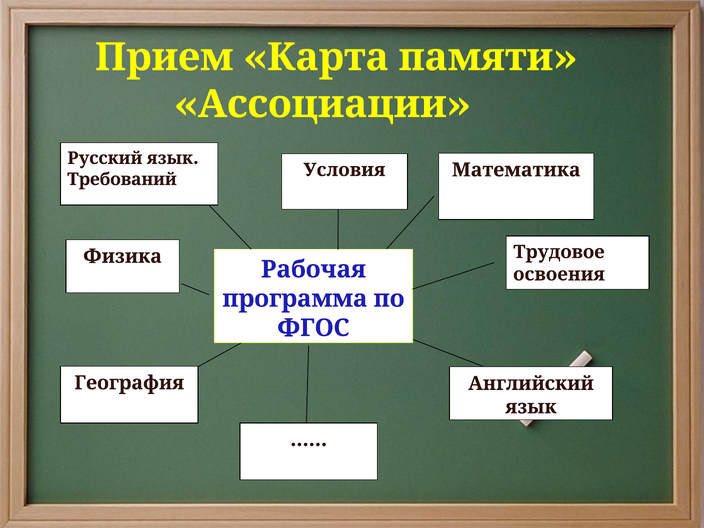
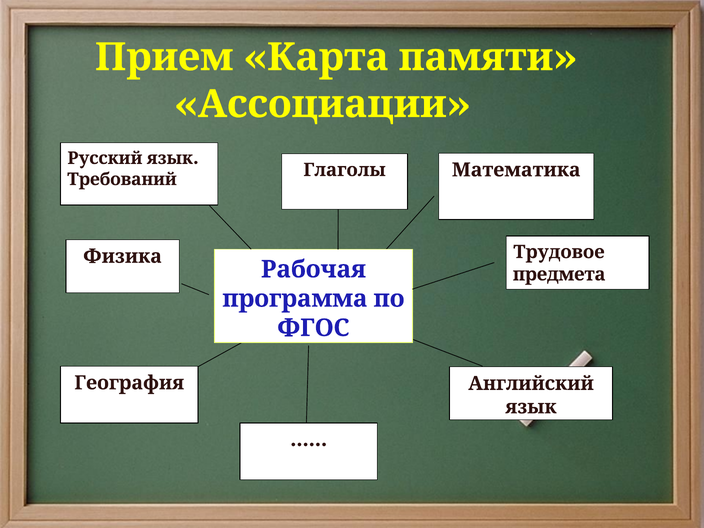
Условия: Условия -> Глаголы
освоения: освоения -> предмета
